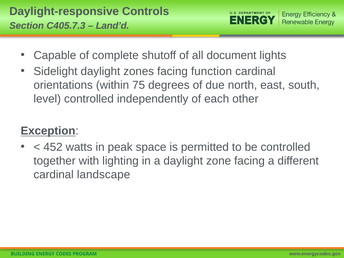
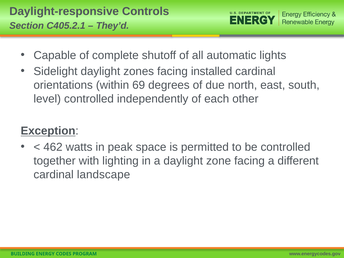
C405.7.3: C405.7.3 -> C405.2.1
Land’d: Land’d -> They’d
document: document -> automatic
function: function -> installed
75: 75 -> 69
452: 452 -> 462
